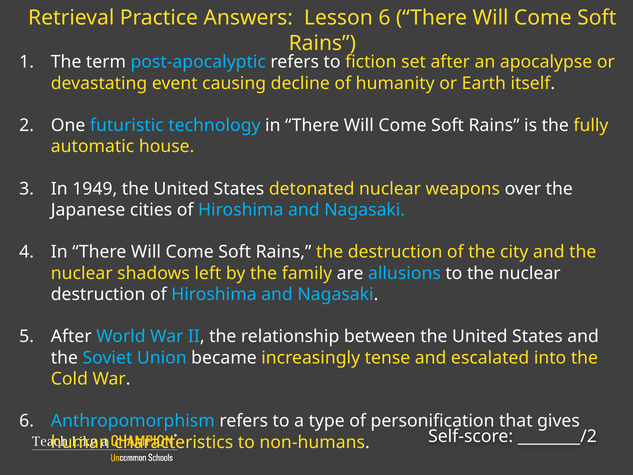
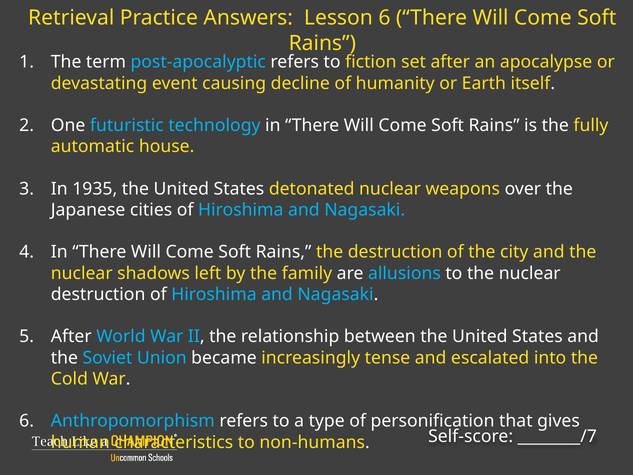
1949: 1949 -> 1935
________/2: ________/2 -> ________/7
